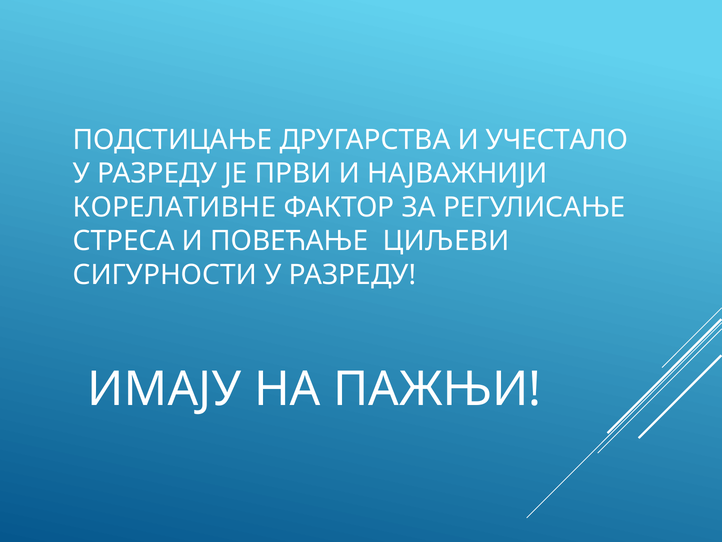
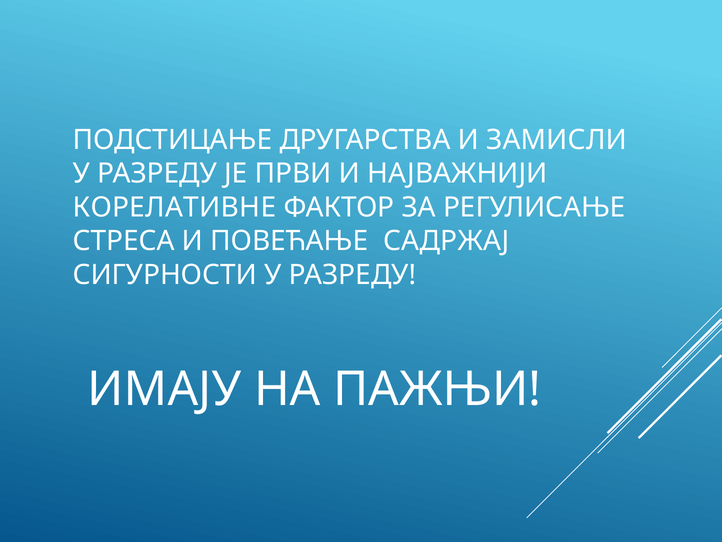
УЧЕСТАЛО: УЧЕСТАЛО -> ЗАМИСЛИ
ЦИЉЕВИ: ЦИЉЕВИ -> САДРЖAJ
